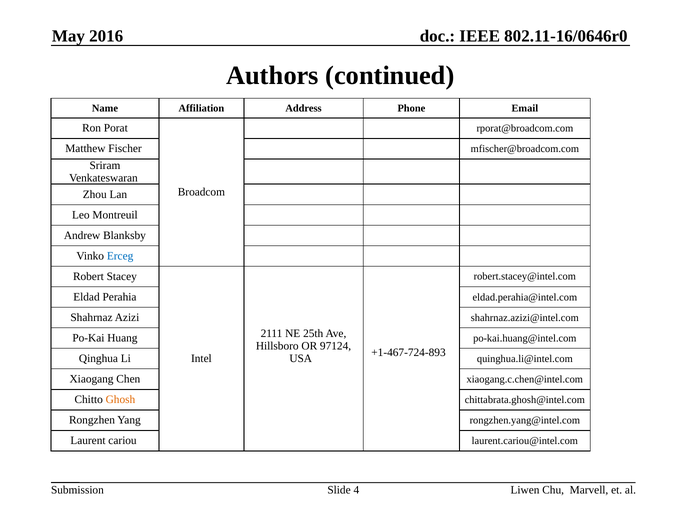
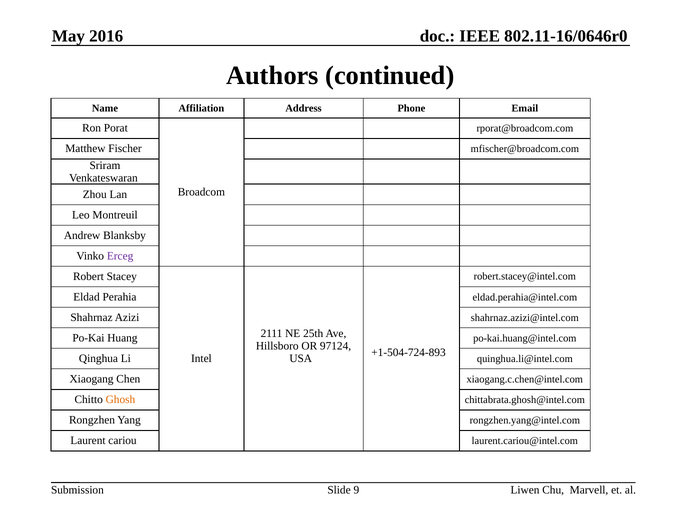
Erceg colour: blue -> purple
+1-467-724-893: +1-467-724-893 -> +1-504-724-893
4: 4 -> 9
